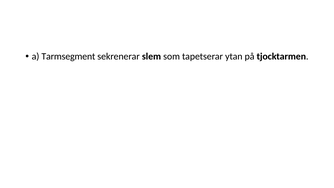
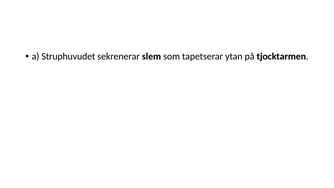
Tarmsegment: Tarmsegment -> Struphuvudet
